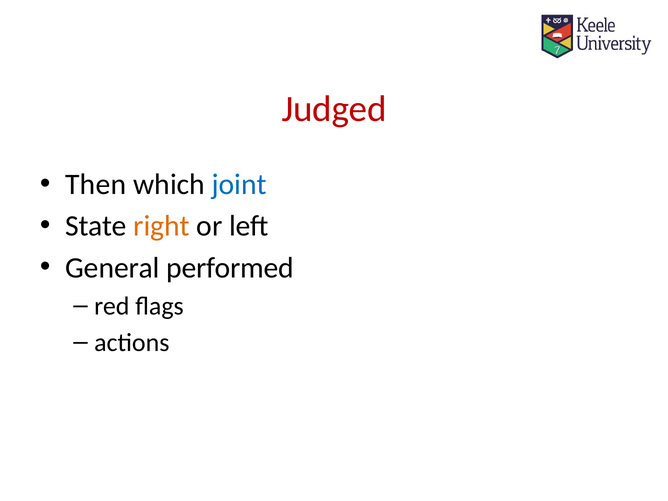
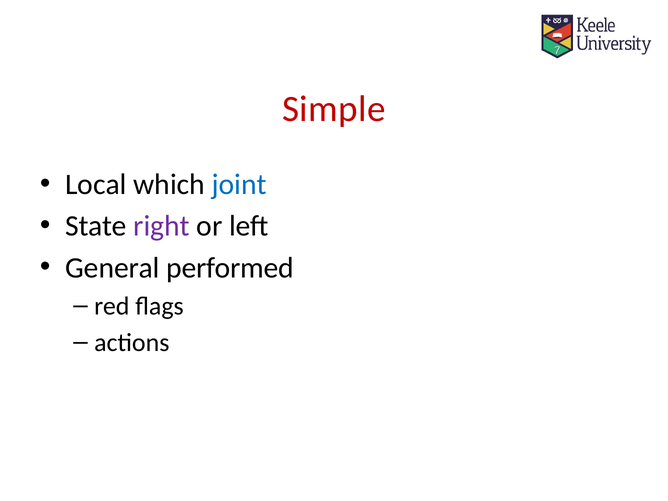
Judged: Judged -> Simple
Then: Then -> Local
right colour: orange -> purple
